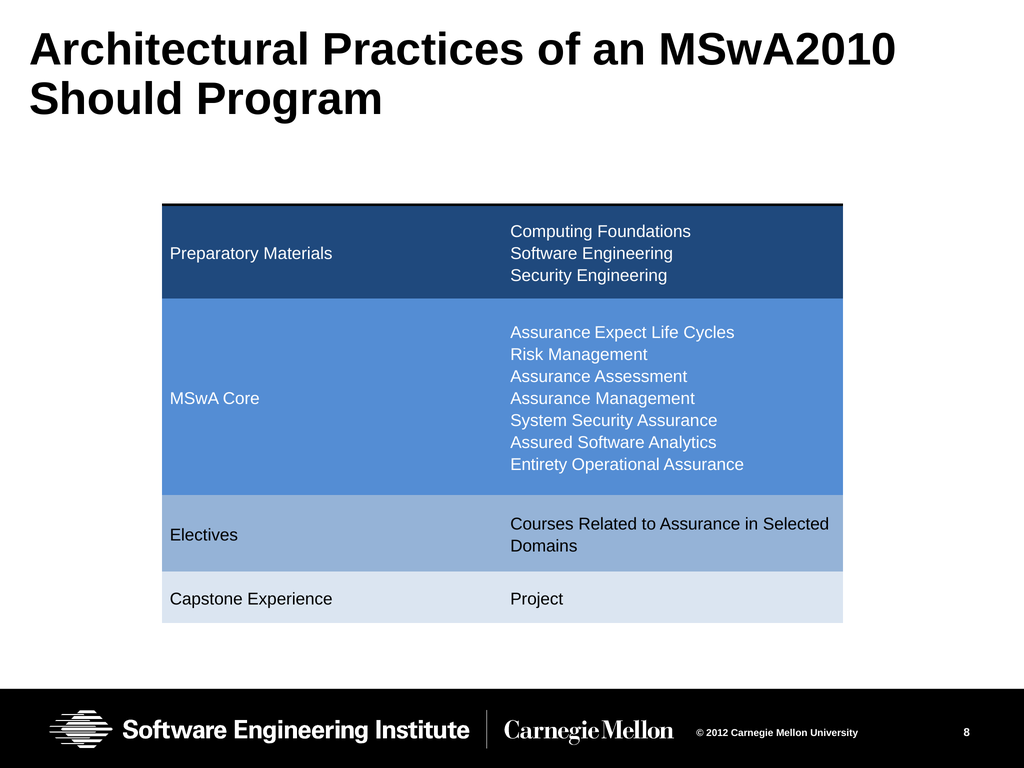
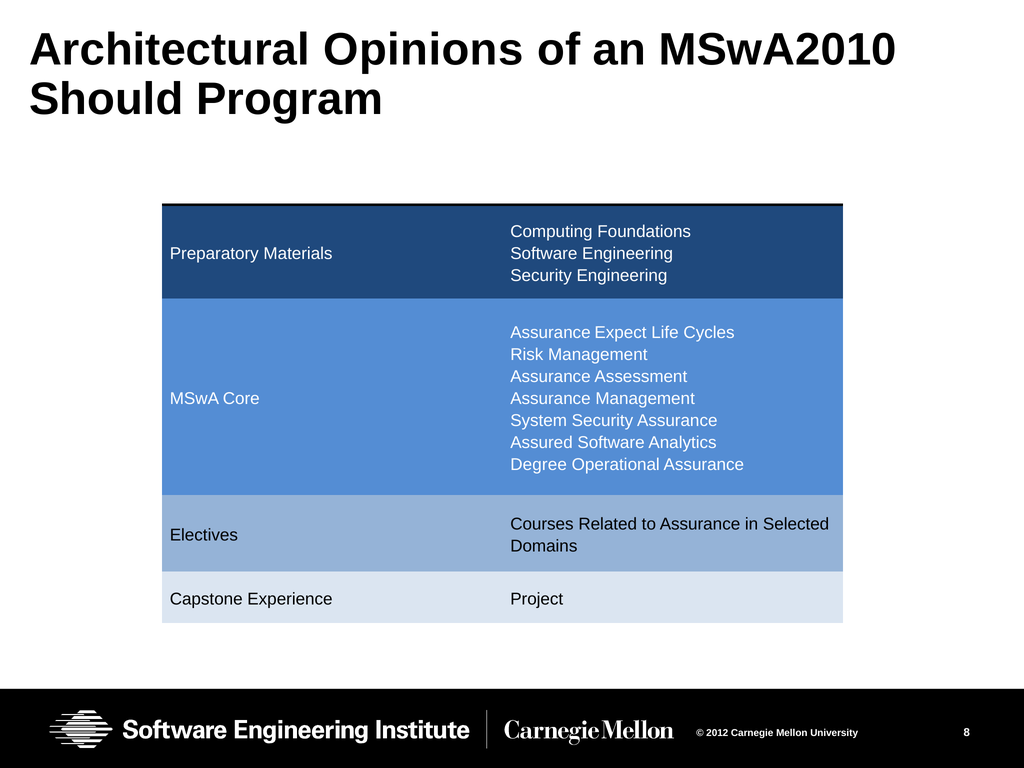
Practices: Practices -> Opinions
Entirety: Entirety -> Degree
